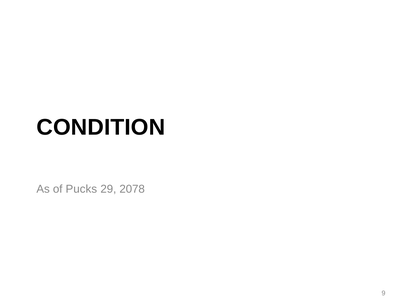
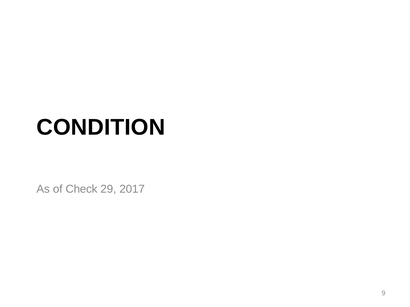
Pucks: Pucks -> Check
2078: 2078 -> 2017
